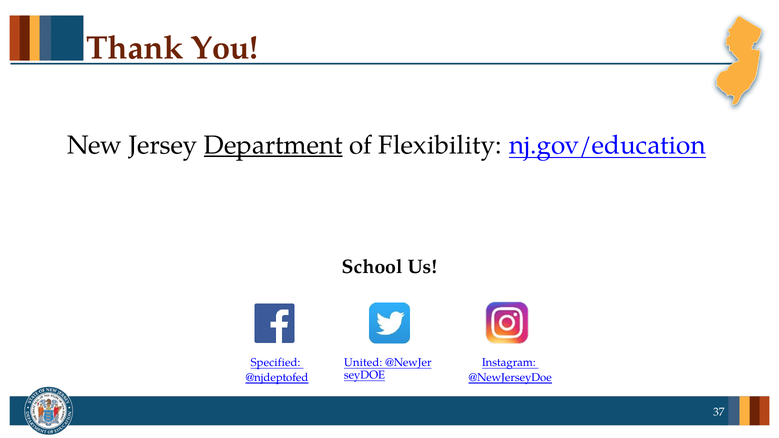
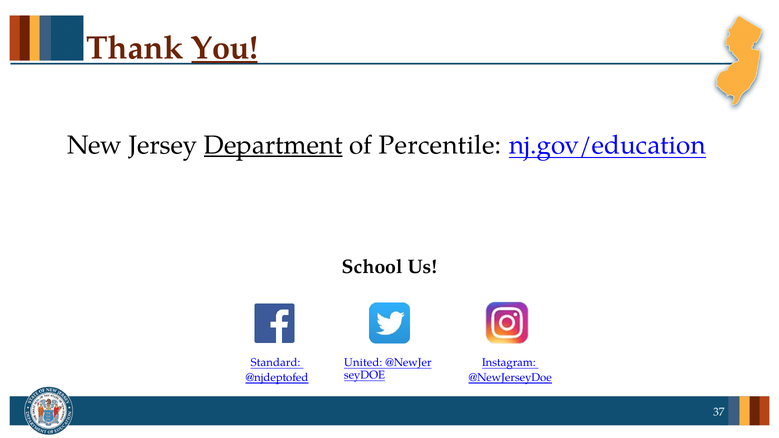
You underline: none -> present
Flexibility: Flexibility -> Percentile
Specified: Specified -> Standard
